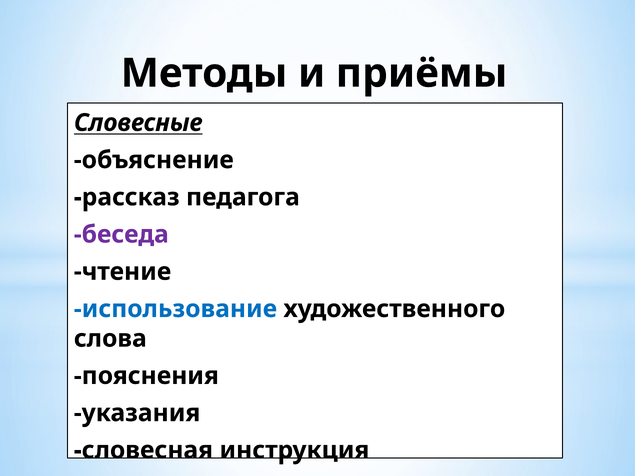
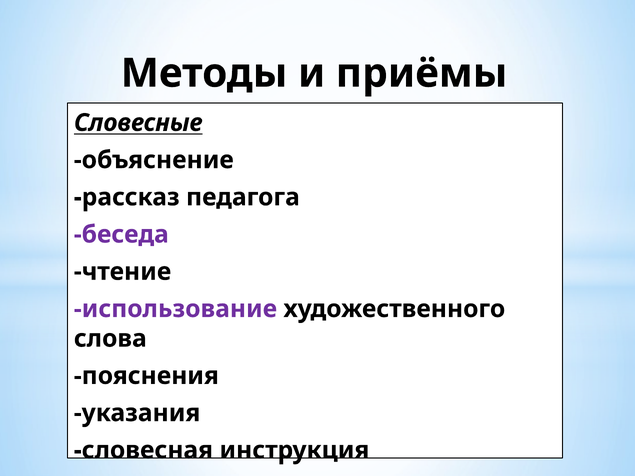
использование colour: blue -> purple
